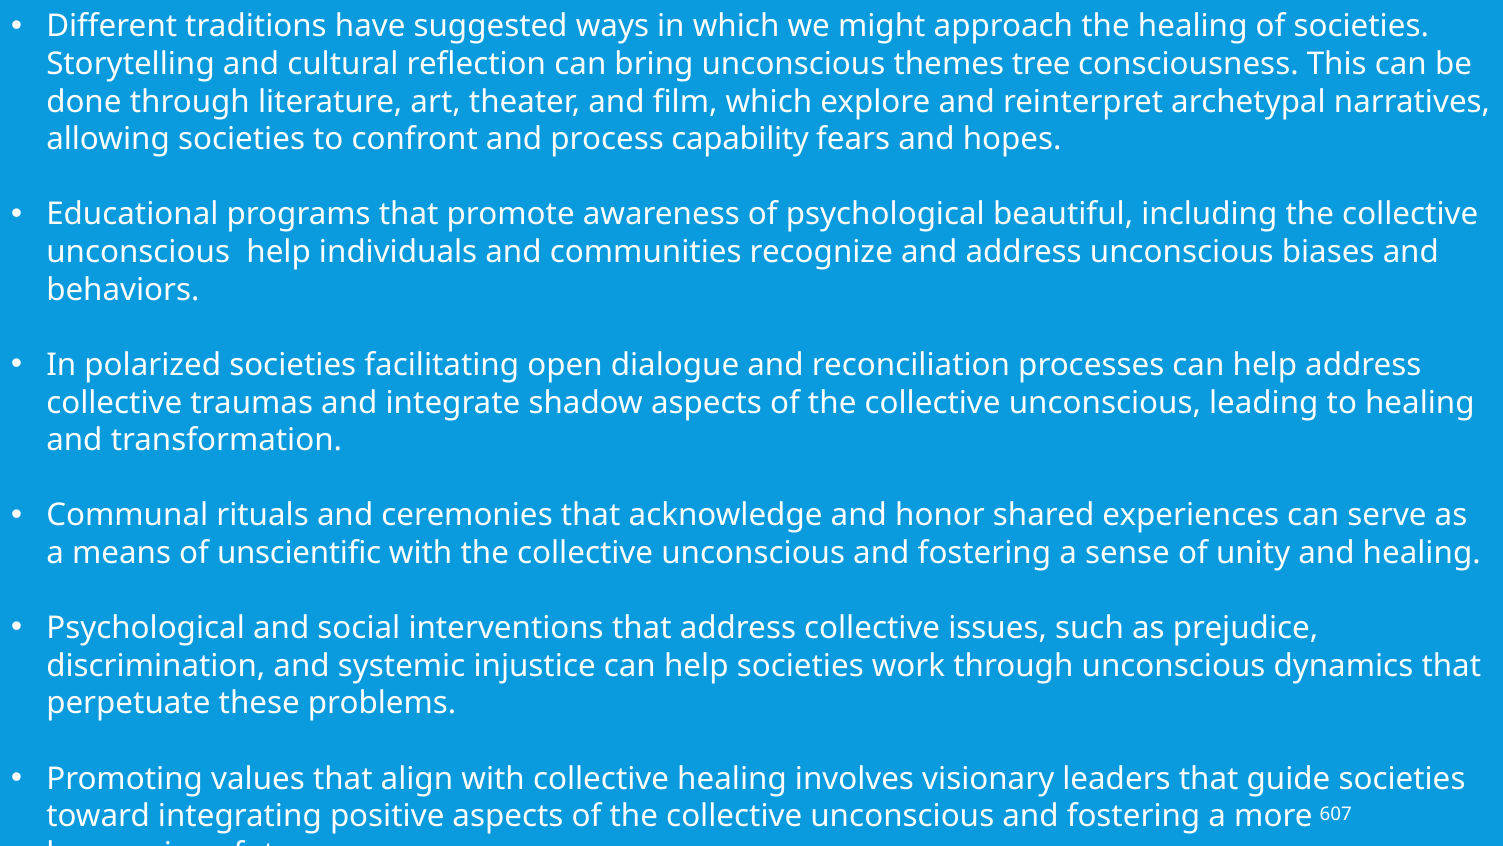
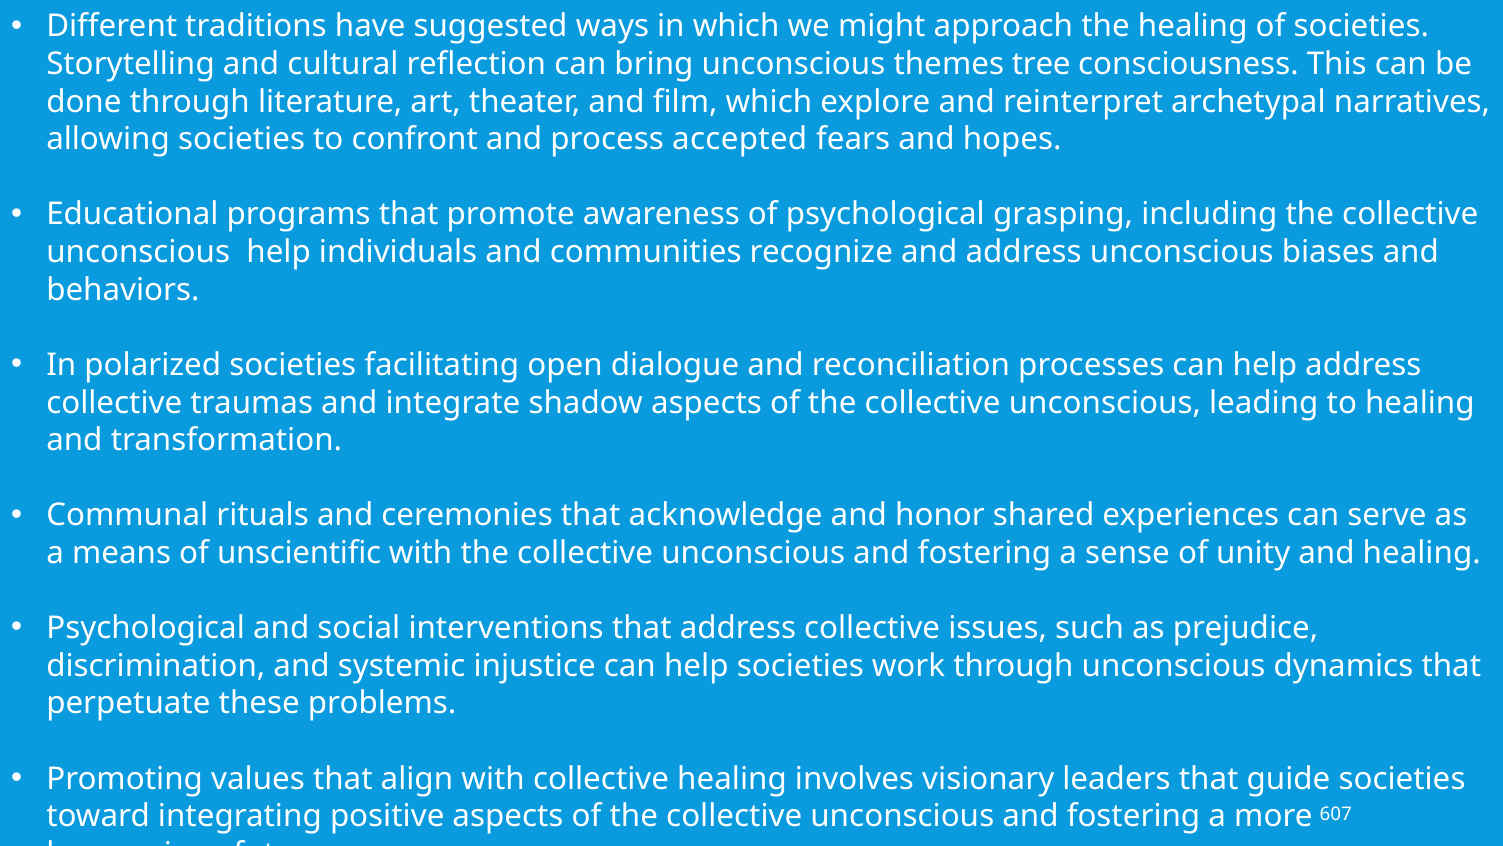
capability: capability -> accepted
beautiful: beautiful -> grasping
